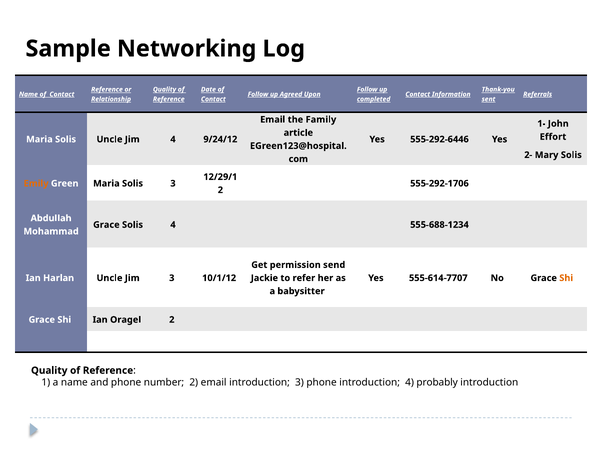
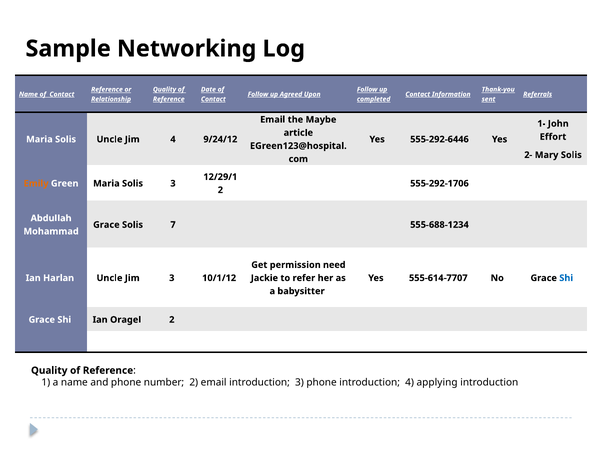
Family: Family -> Maybe
Solis 4: 4 -> 7
send: send -> need
Shi at (566, 278) colour: orange -> blue
probably: probably -> applying
